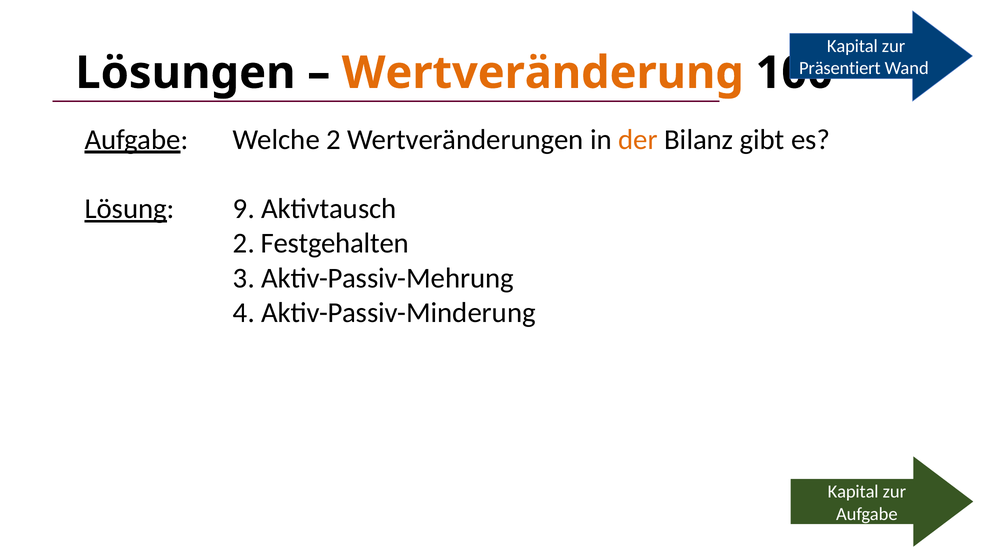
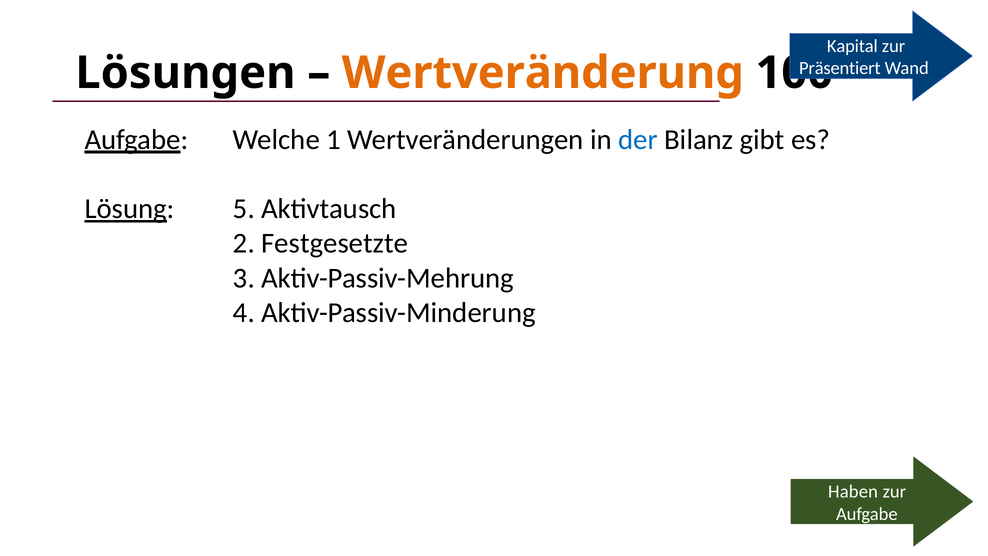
Welche 2: 2 -> 1
der colour: orange -> blue
9: 9 -> 5
Festgehalten: Festgehalten -> Festgesetzte
Kapital at (853, 491): Kapital -> Haben
